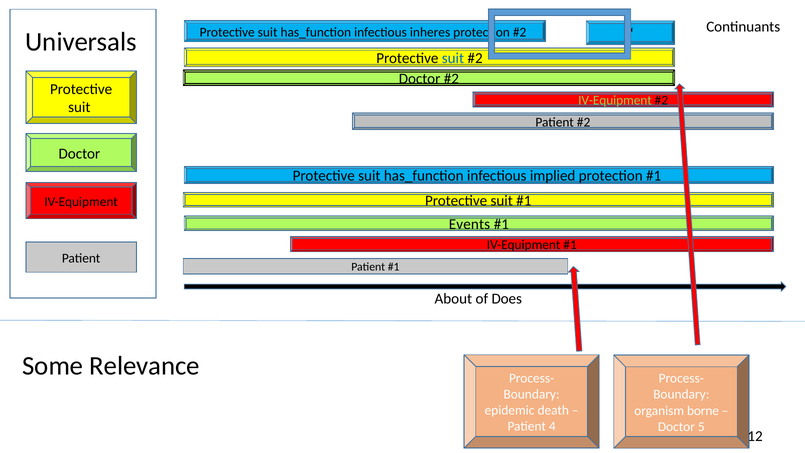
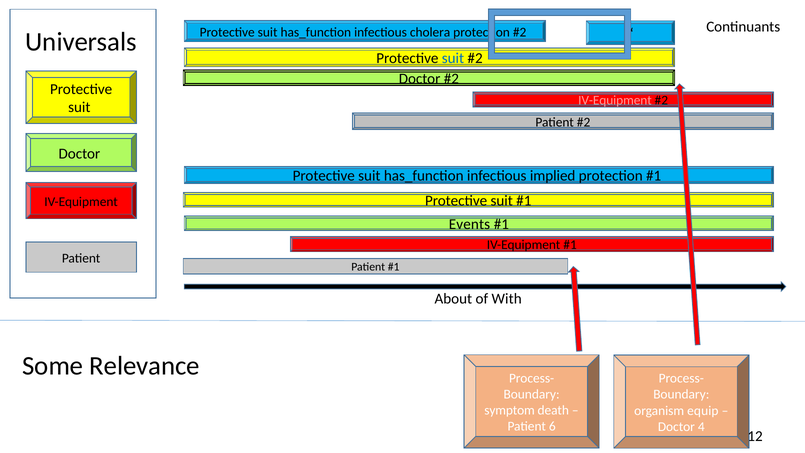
inheres: inheres -> cholera
IV-Equipment at (615, 100) colour: light green -> pink
Does: Does -> With
epidemic: epidemic -> symptom
borne: borne -> equip
4: 4 -> 6
5: 5 -> 4
